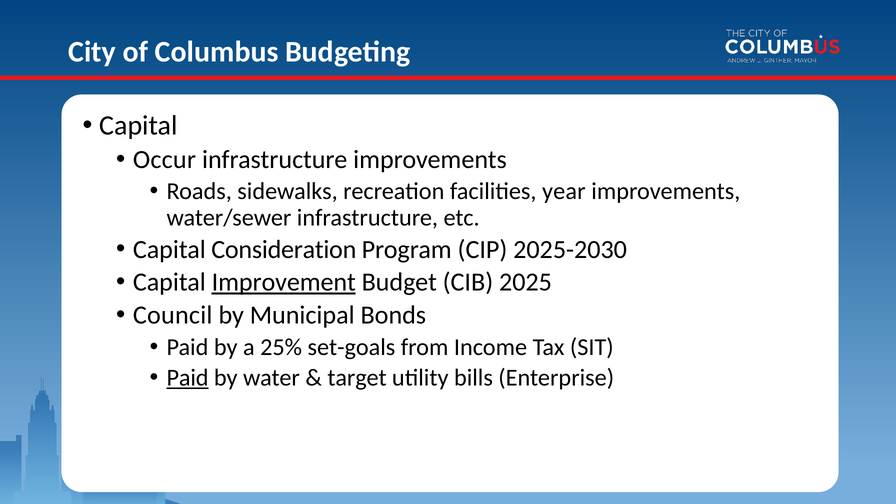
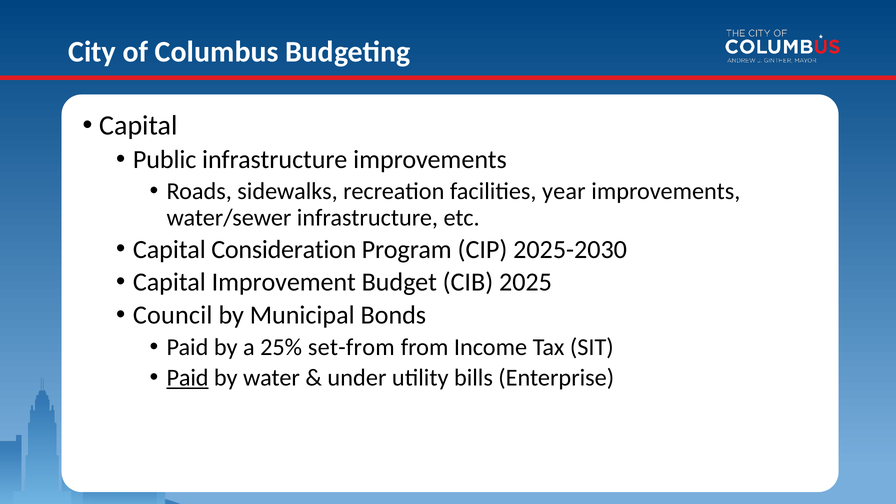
Occur: Occur -> Public
Improvement underline: present -> none
set-goals: set-goals -> set-from
target: target -> under
